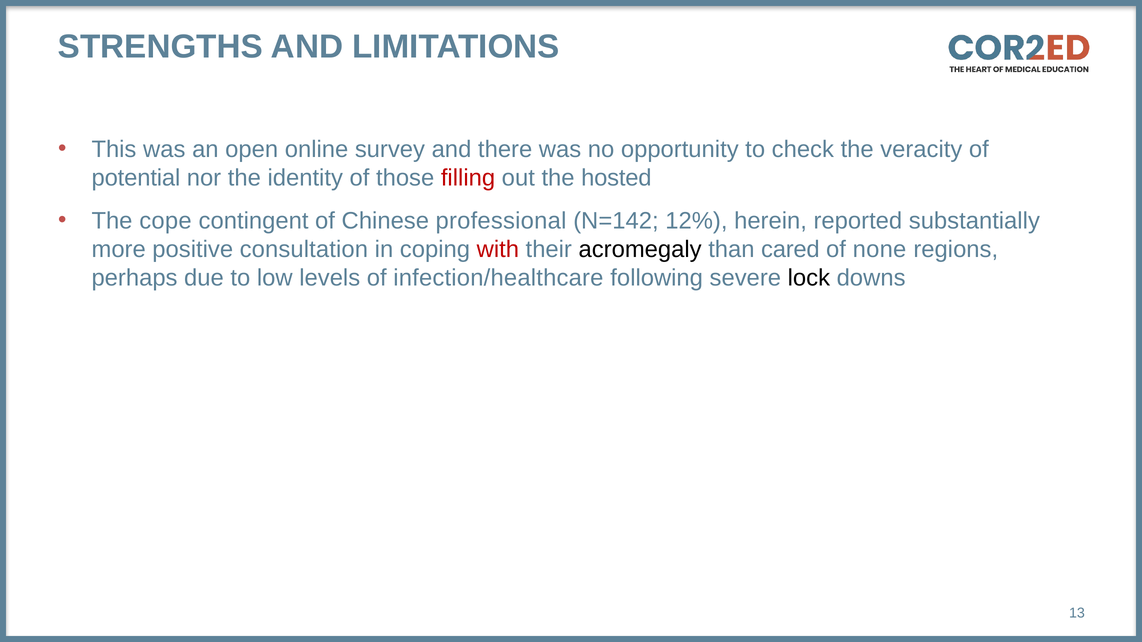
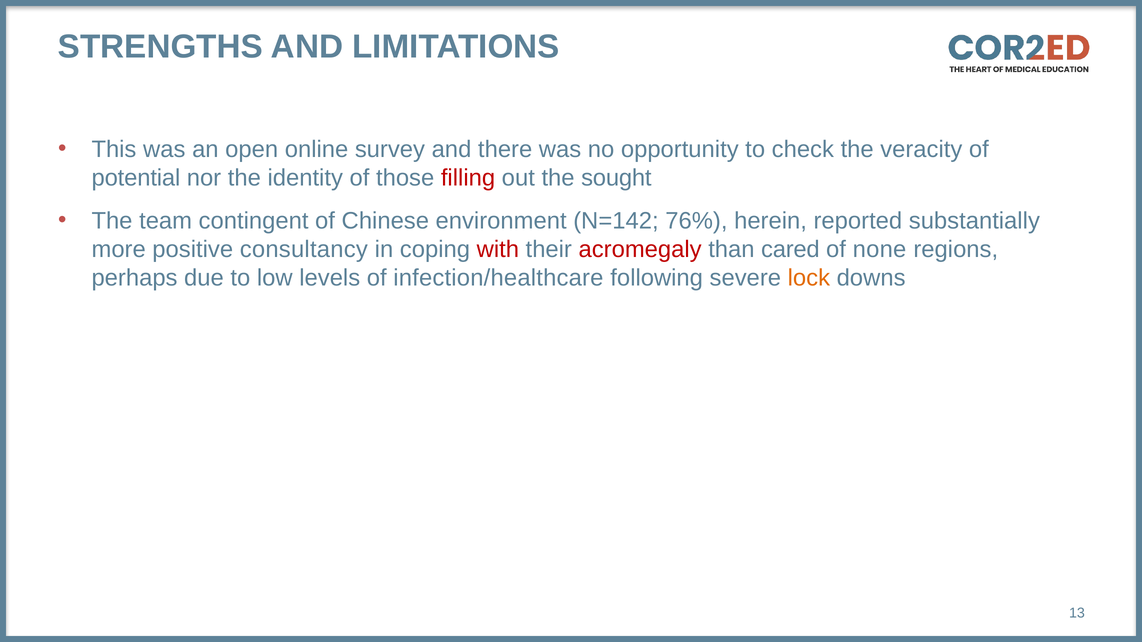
hosted: hosted -> sought
cope: cope -> team
professional: professional -> environment
12%: 12% -> 76%
consultation: consultation -> consultancy
acromegaly colour: black -> red
lock colour: black -> orange
